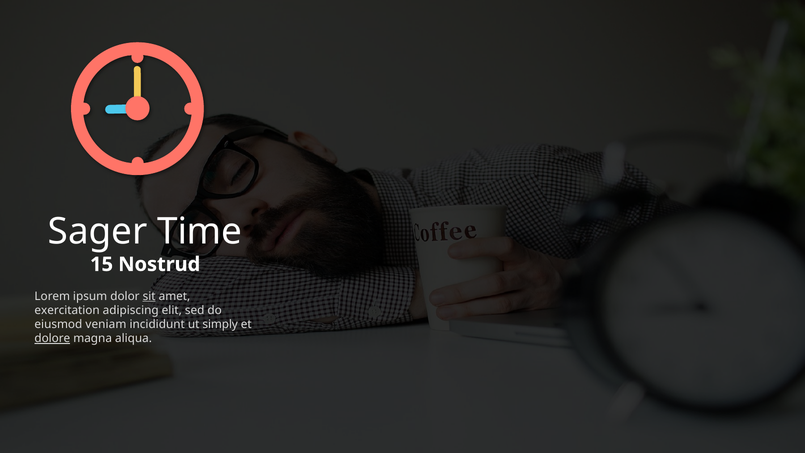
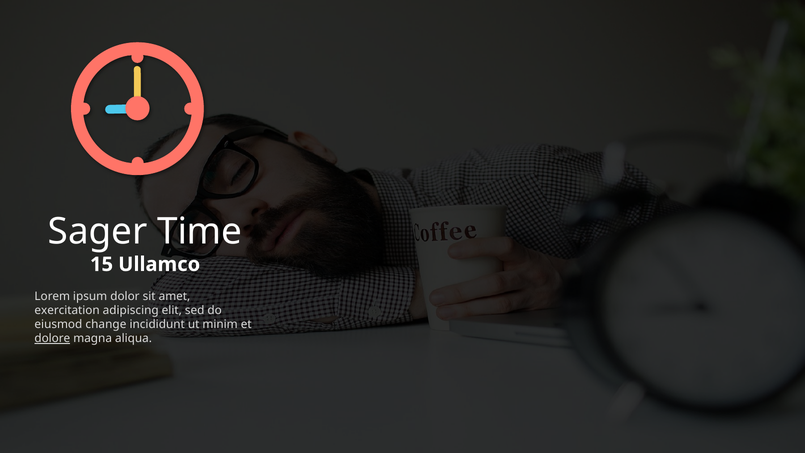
Nostrud: Nostrud -> Ullamco
sit underline: present -> none
veniam: veniam -> change
simply: simply -> minim
